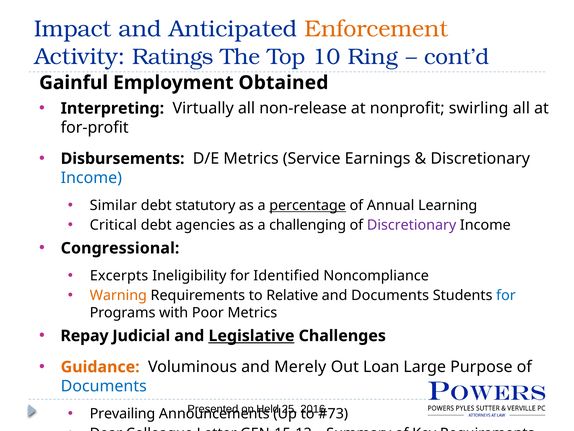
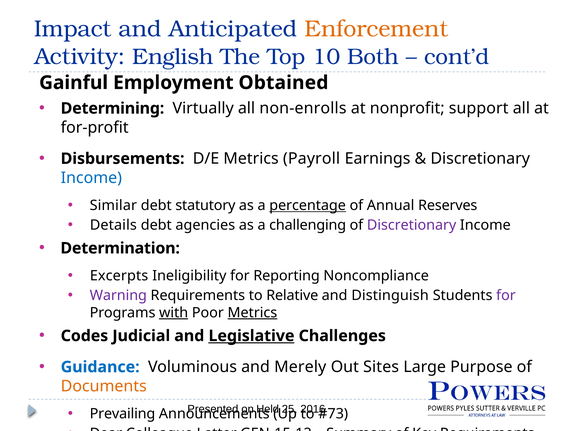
Ratings: Ratings -> English
Ring: Ring -> Both
Interpreting: Interpreting -> Determining
non-release: non-release -> non-enrolls
swirling: swirling -> support
Service: Service -> Payroll
Learning: Learning -> Reserves
Critical: Critical -> Details
Congressional: Congressional -> Determination
Identified: Identified -> Reporting
Warning colour: orange -> purple
and Documents: Documents -> Distinguish
for at (506, 295) colour: blue -> purple
with underline: none -> present
Metrics at (252, 312) underline: none -> present
Repay: Repay -> Codes
Guidance colour: orange -> blue
Loan: Loan -> Sites
Documents at (104, 386) colour: blue -> orange
